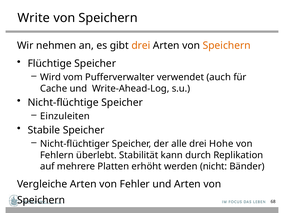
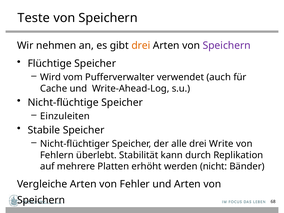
Write: Write -> Teste
Speichern at (227, 45) colour: orange -> purple
Hohe: Hohe -> Write
